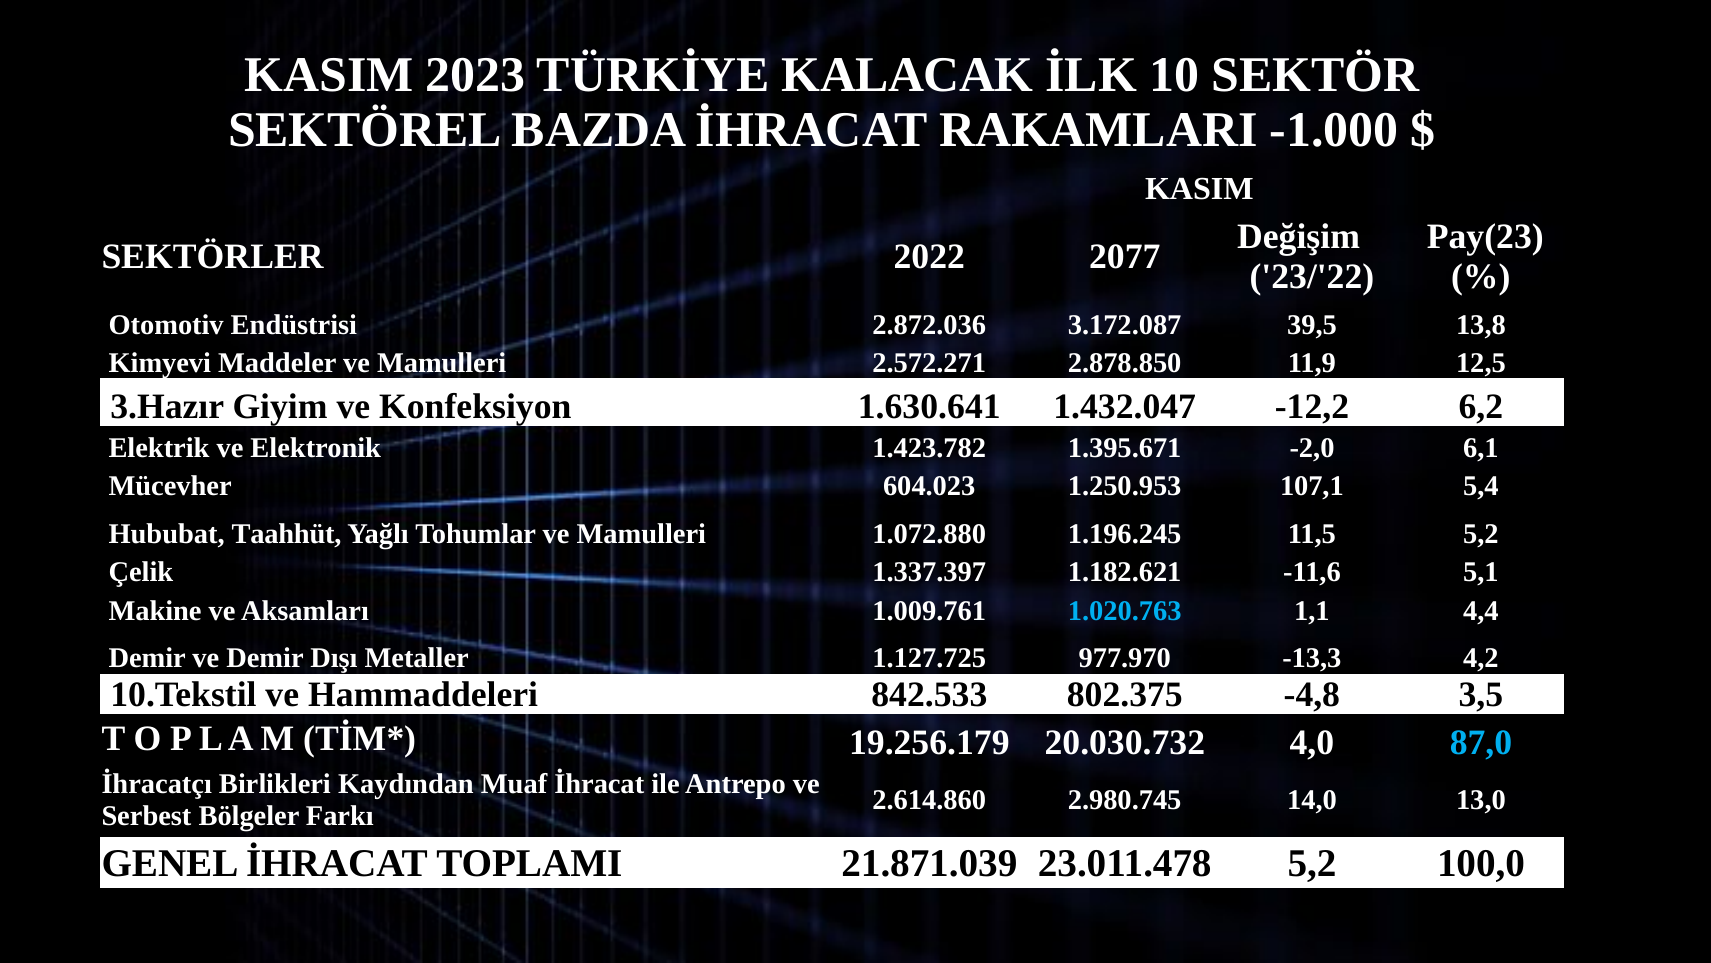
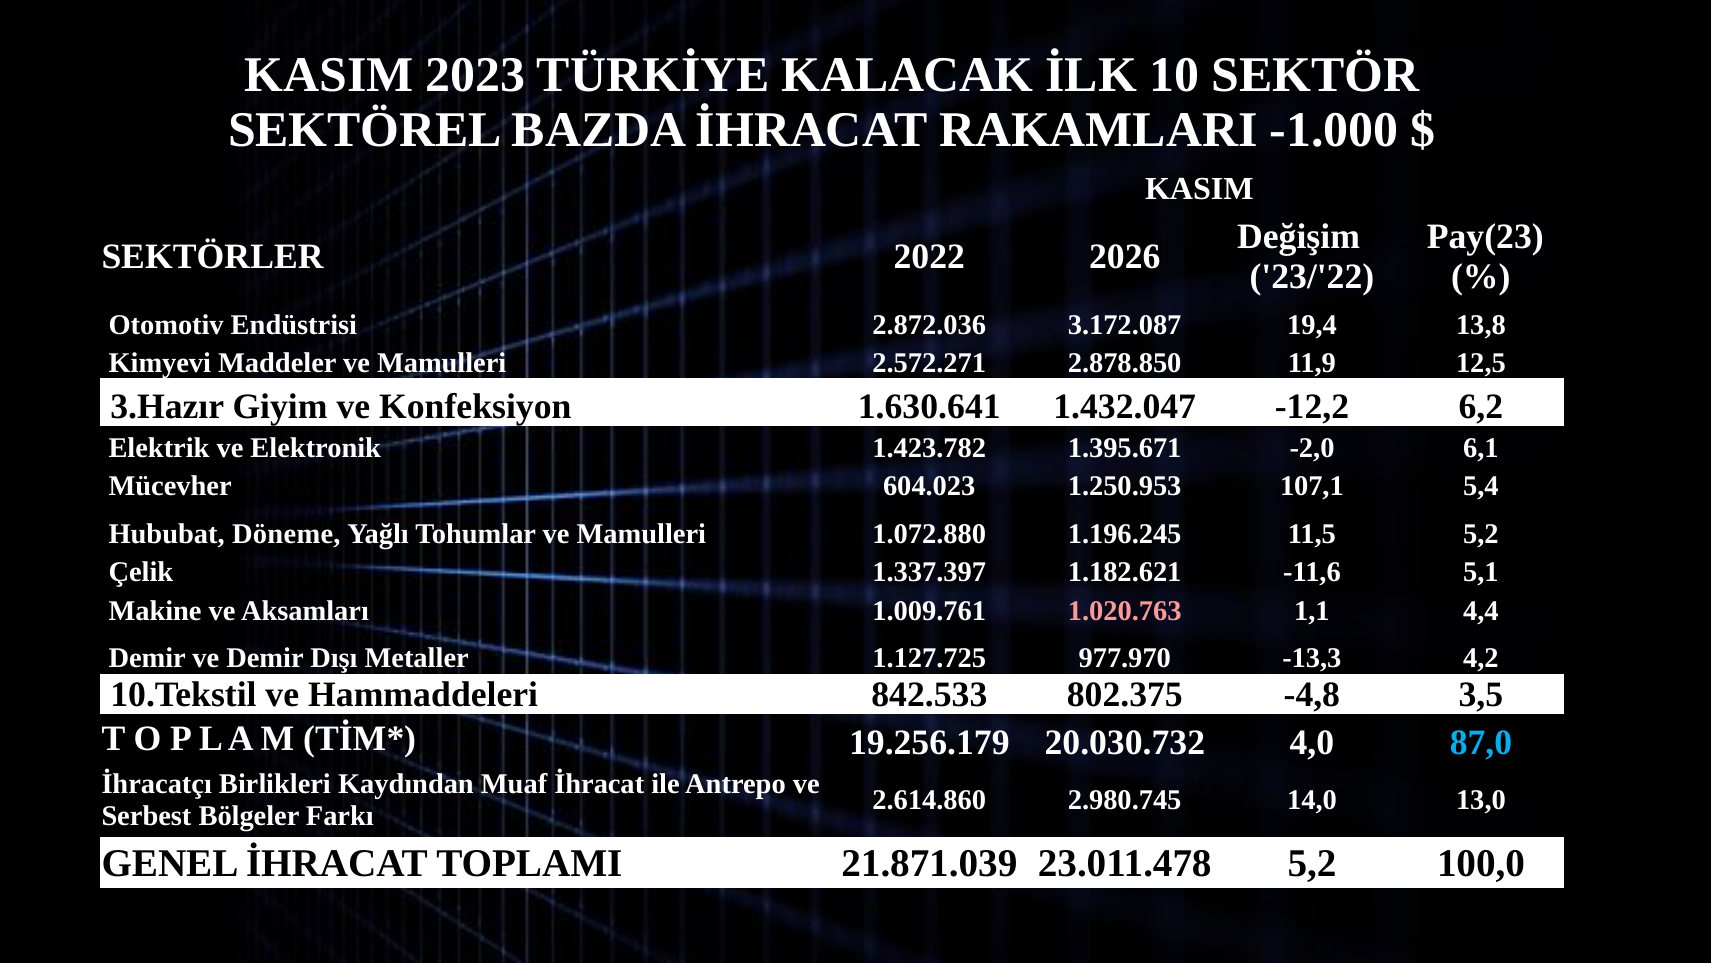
2077: 2077 -> 2026
39,5: 39,5 -> 19,4
Taahhüt: Taahhüt -> Döneme
1.020.763 colour: light blue -> pink
